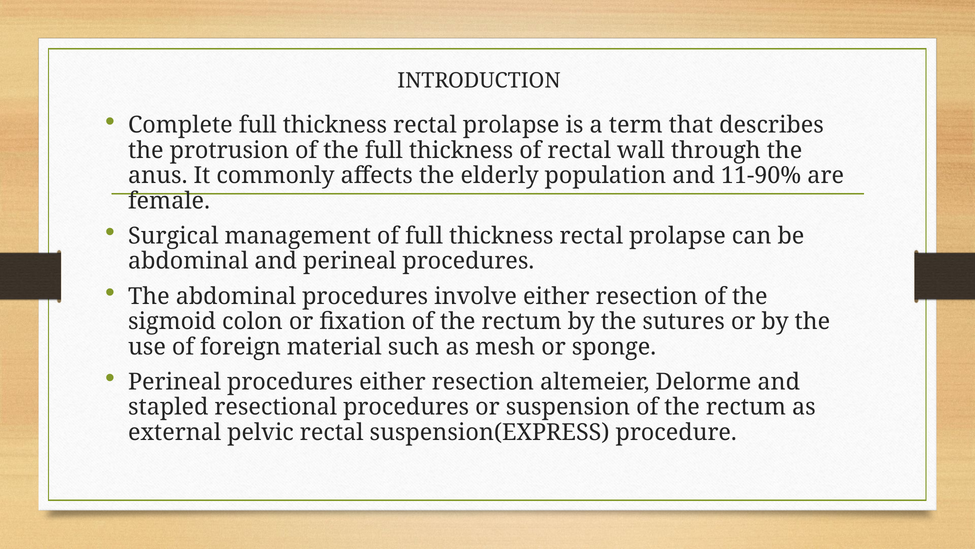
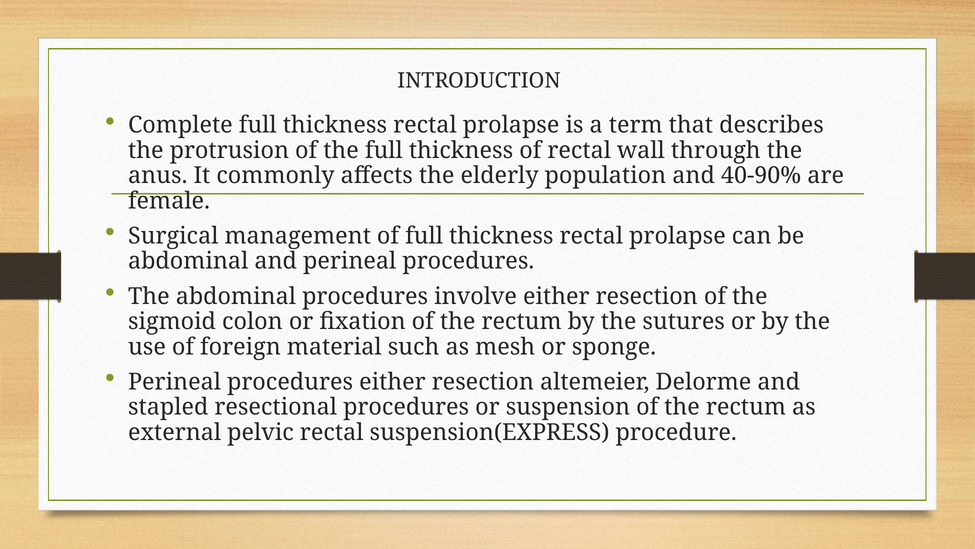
11-90%: 11-90% -> 40-90%
